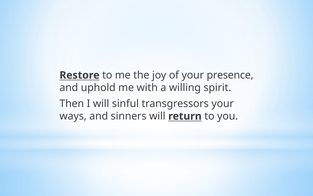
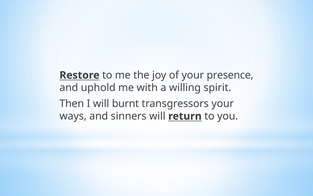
sinful: sinful -> burnt
